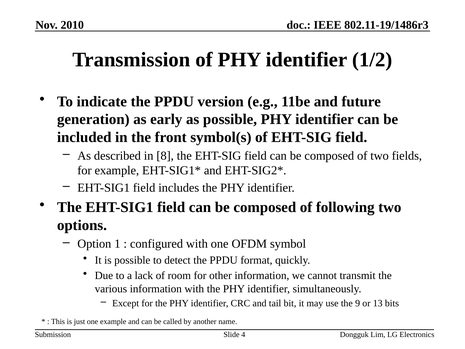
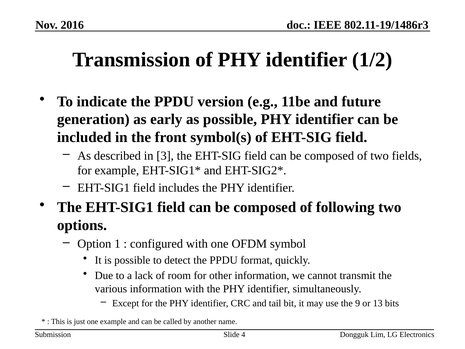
2010: 2010 -> 2016
8: 8 -> 3
